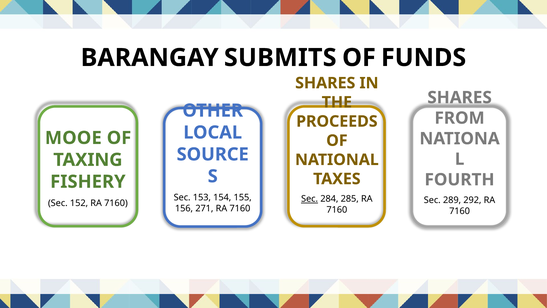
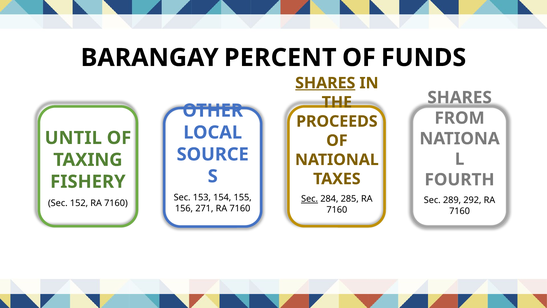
SUBMITS: SUBMITS -> PERCENT
SHARES at (325, 83) underline: none -> present
MOOE: MOOE -> UNTIL
